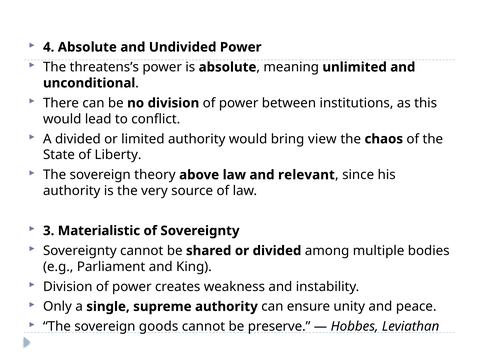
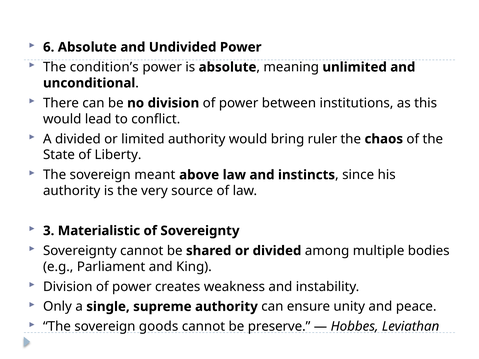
4: 4 -> 6
threatens’s: threatens’s -> condition’s
view: view -> ruler
theory: theory -> meant
relevant: relevant -> instincts
